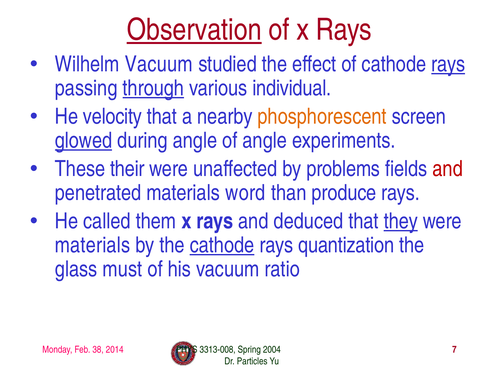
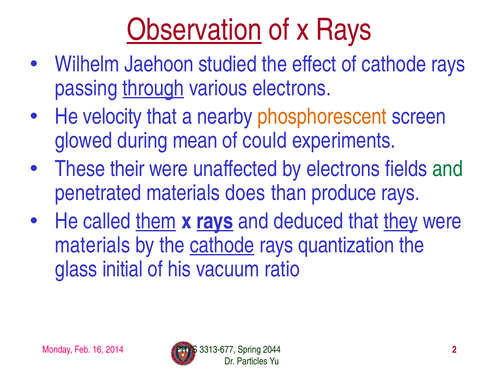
Wilhelm Vacuum: Vacuum -> Jaehoon
rays at (448, 64) underline: present -> none
various individual: individual -> electrons
glowed underline: present -> none
during angle: angle -> mean
of angle: angle -> could
by problems: problems -> electrons
and at (448, 169) colour: red -> green
word: word -> does
them underline: none -> present
rays at (215, 221) underline: none -> present
must: must -> initial
38: 38 -> 16
3313-008: 3313-008 -> 3313-677
2004: 2004 -> 2044
7: 7 -> 2
